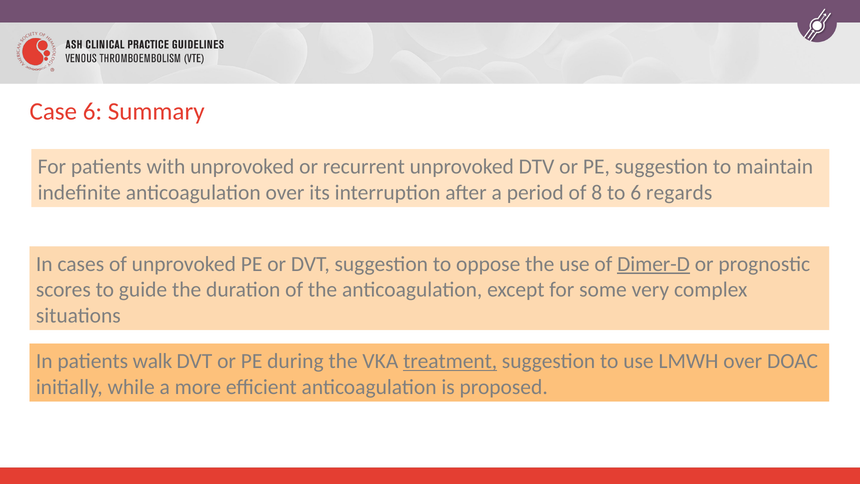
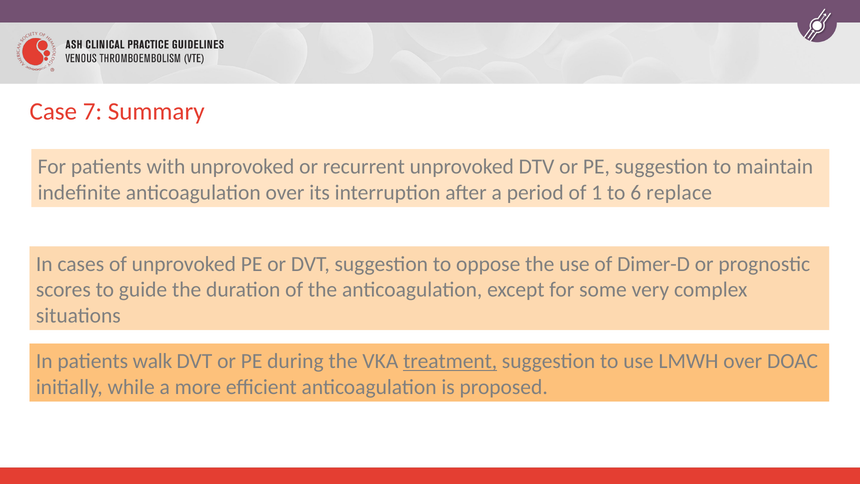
Case 6: 6 -> 7
8: 8 -> 1
regards: regards -> replace
Dimer-D underline: present -> none
